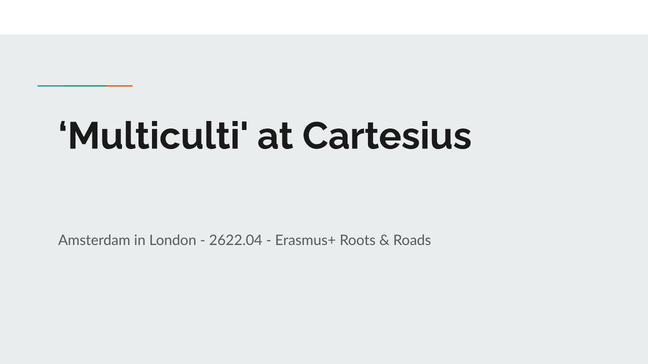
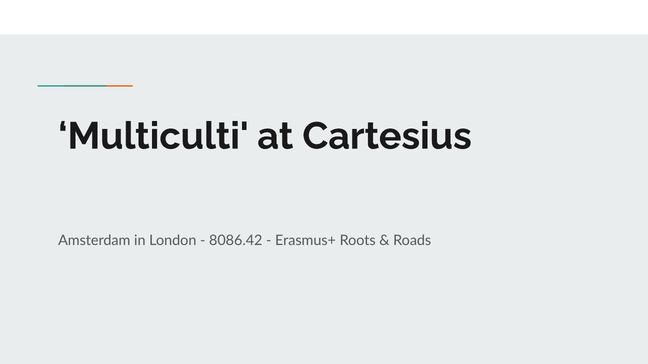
2622.04: 2622.04 -> 8086.42
